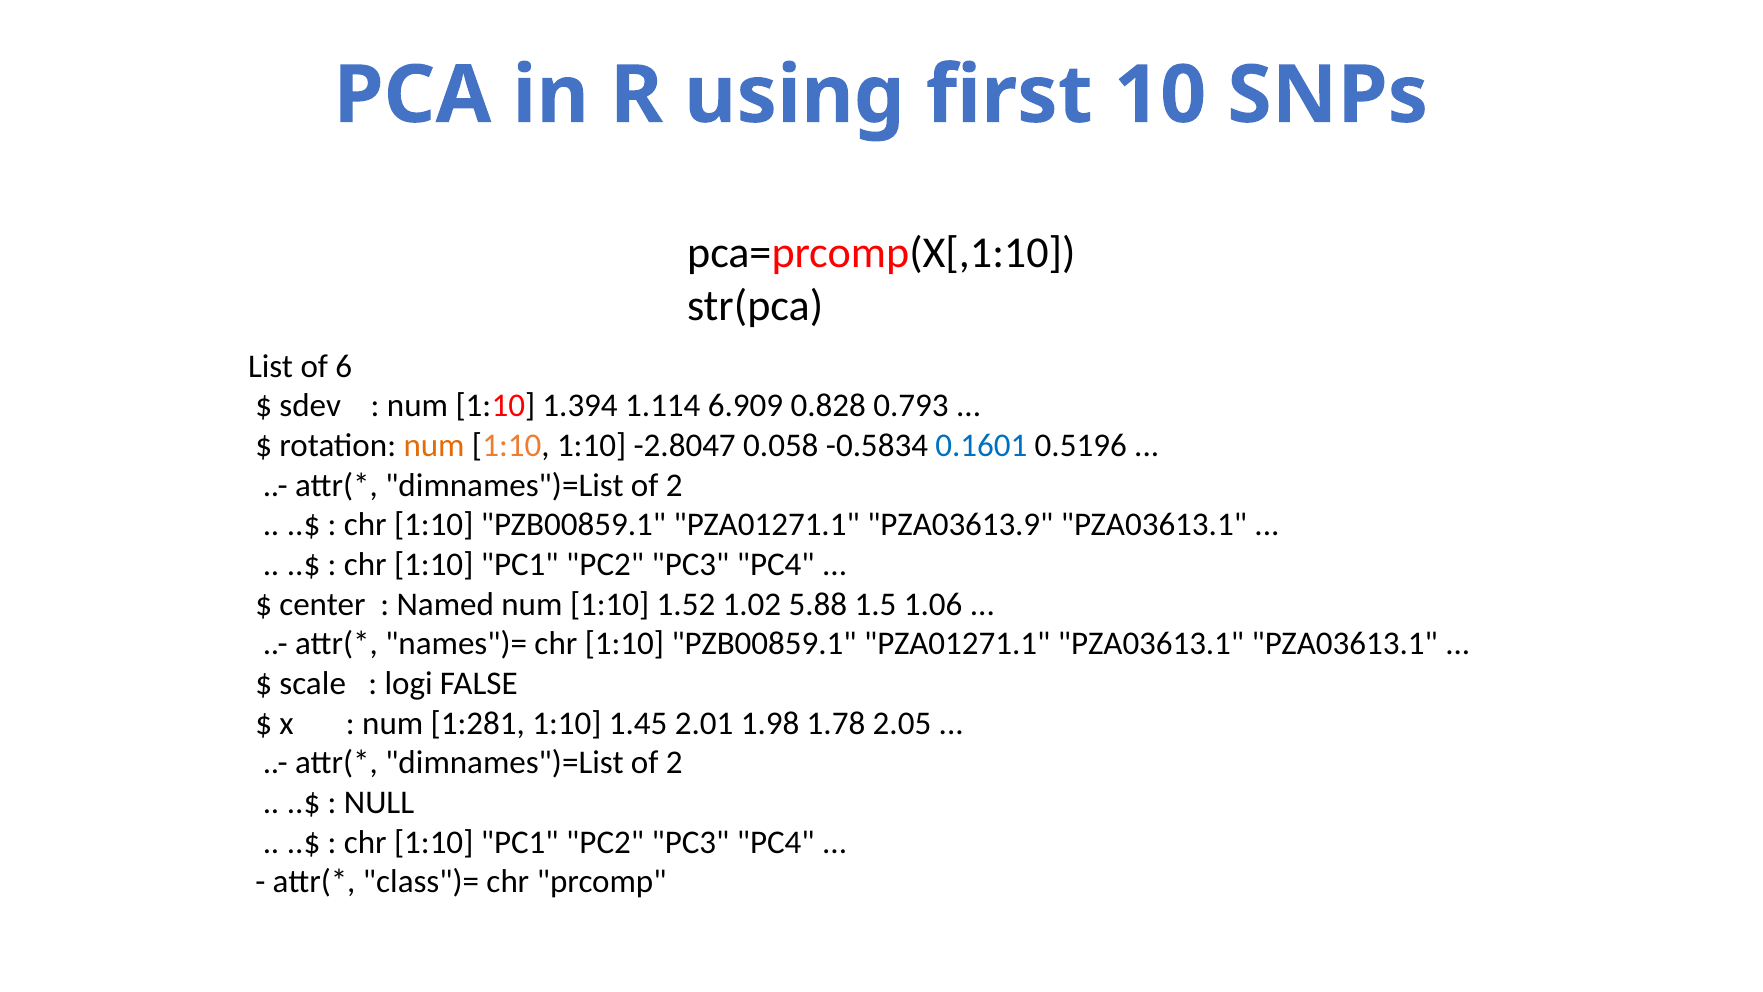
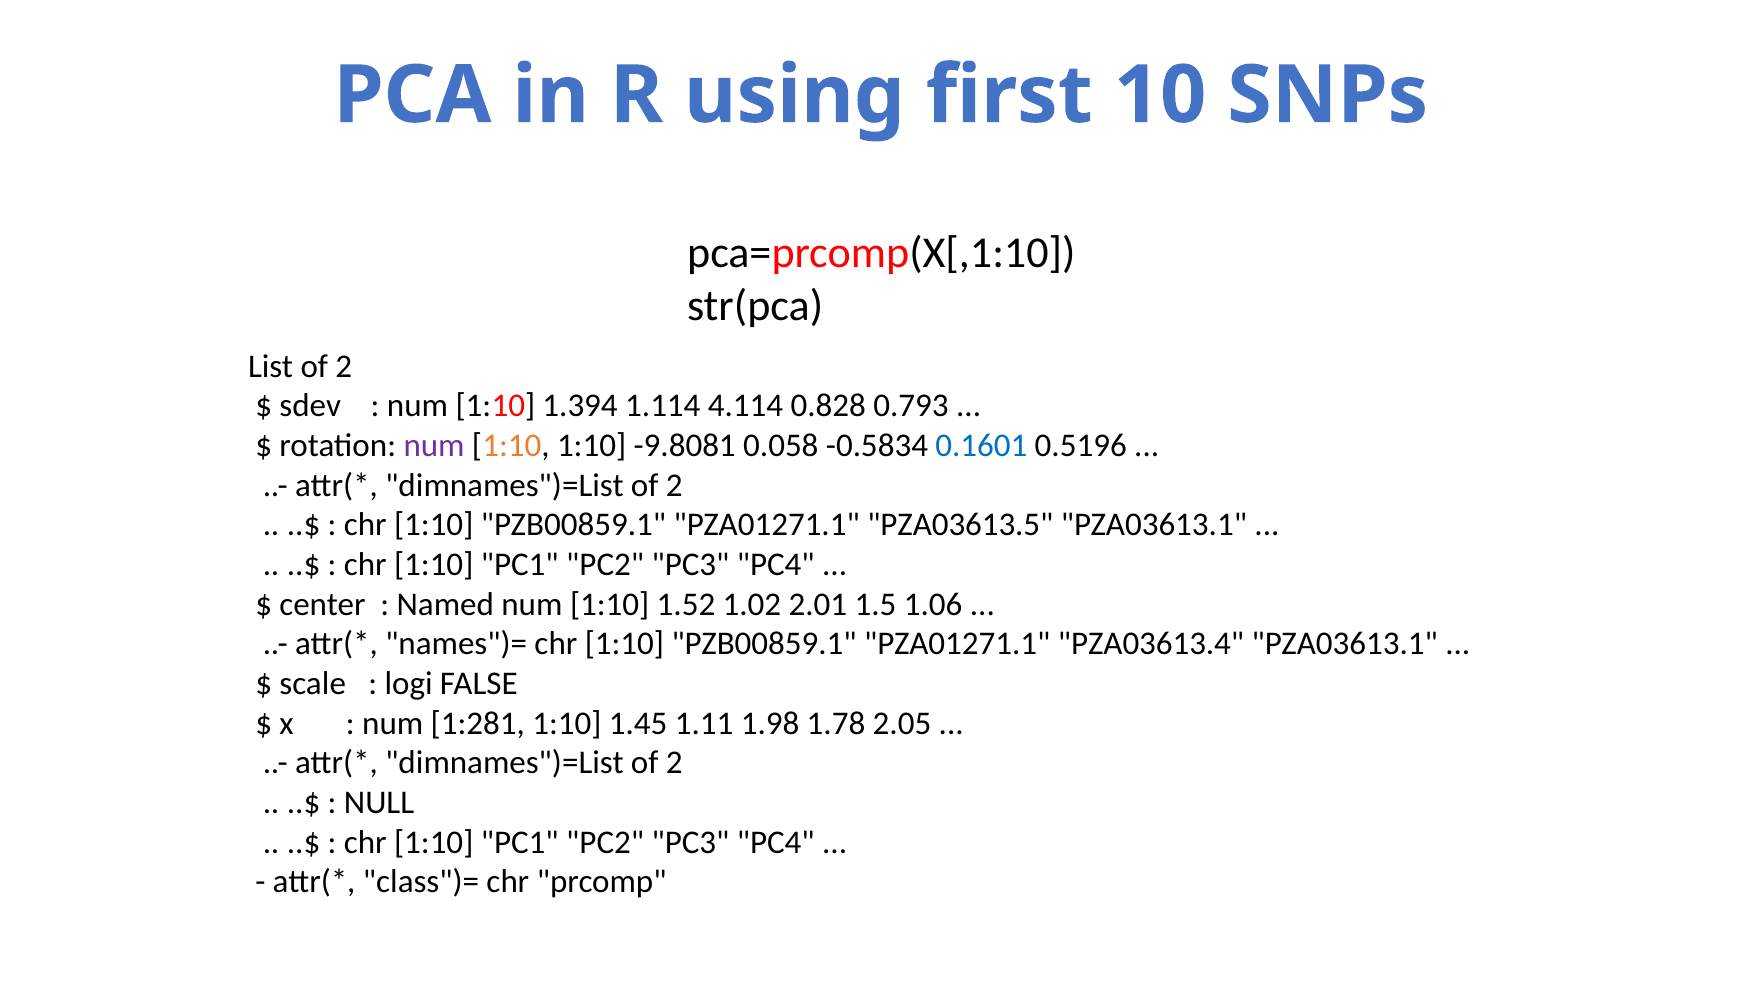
List of 6: 6 -> 2
6.909: 6.909 -> 4.114
num at (434, 445) colour: orange -> purple
-2.8047: -2.8047 -> -9.8081
PZA03613.9: PZA03613.9 -> PZA03613.5
5.88: 5.88 -> 2.01
PZA01271.1 PZA03613.1: PZA03613.1 -> PZA03613.4
2.01: 2.01 -> 1.11
